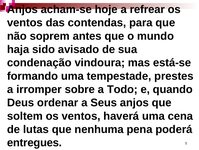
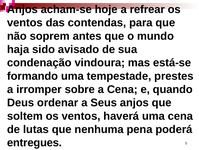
a Todo: Todo -> Cena
